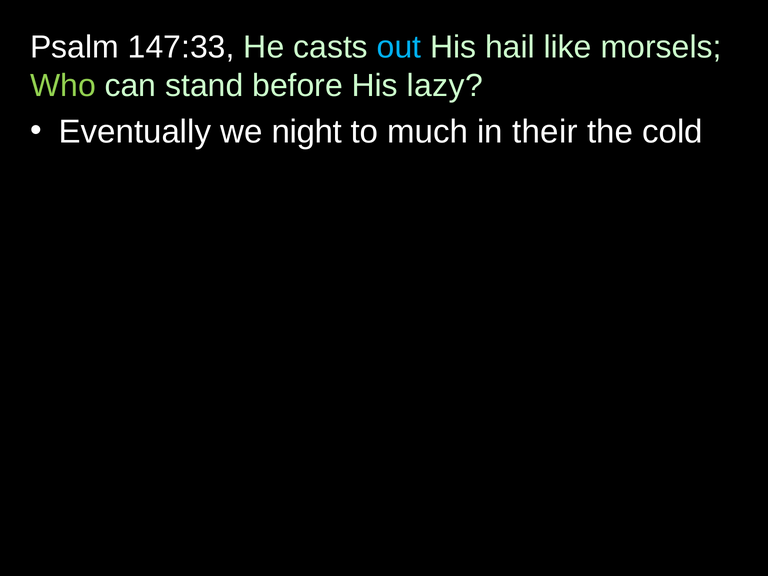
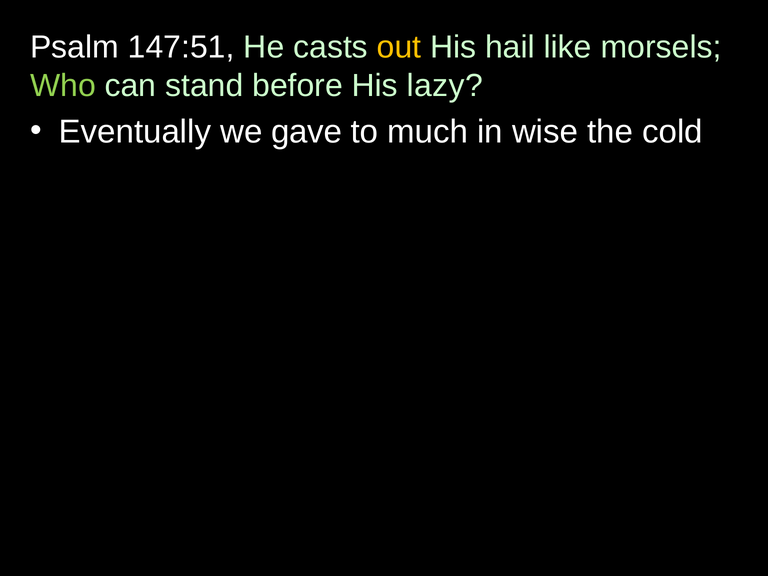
147:33: 147:33 -> 147:51
out colour: light blue -> yellow
night: night -> gave
their: their -> wise
